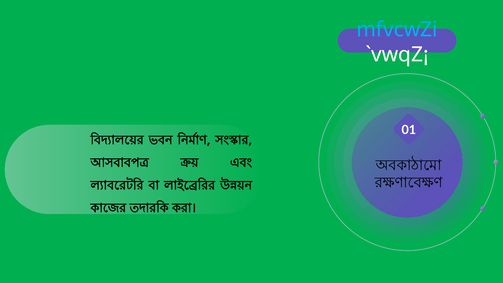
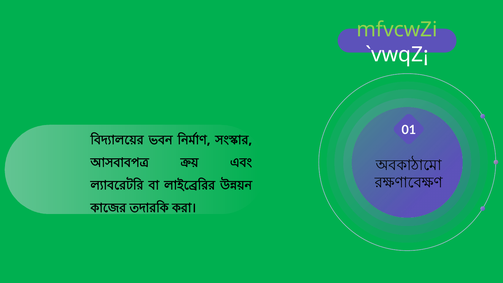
mfvcwZi colour: light blue -> light green
